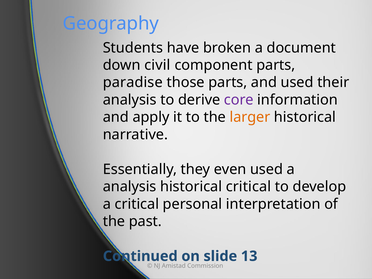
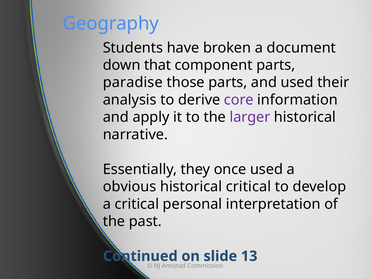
civil: civil -> that
larger colour: orange -> purple
even: even -> once
analysis at (130, 187): analysis -> obvious
